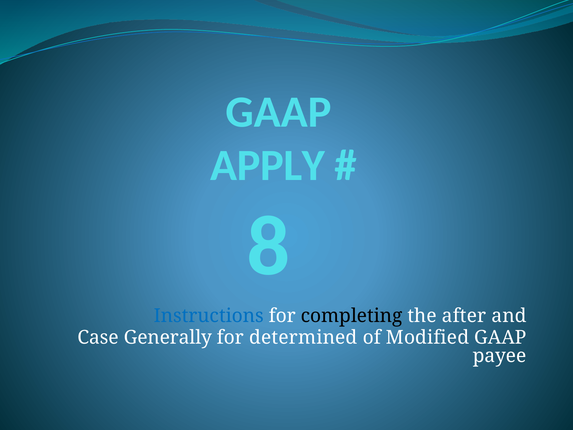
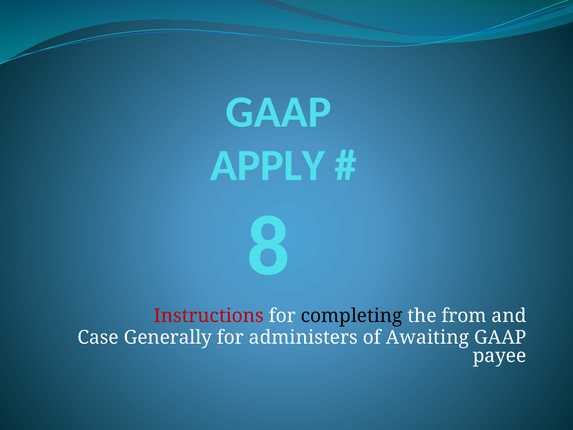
Instructions colour: blue -> red
after: after -> from
determined: determined -> administers
Modified: Modified -> Awaiting
